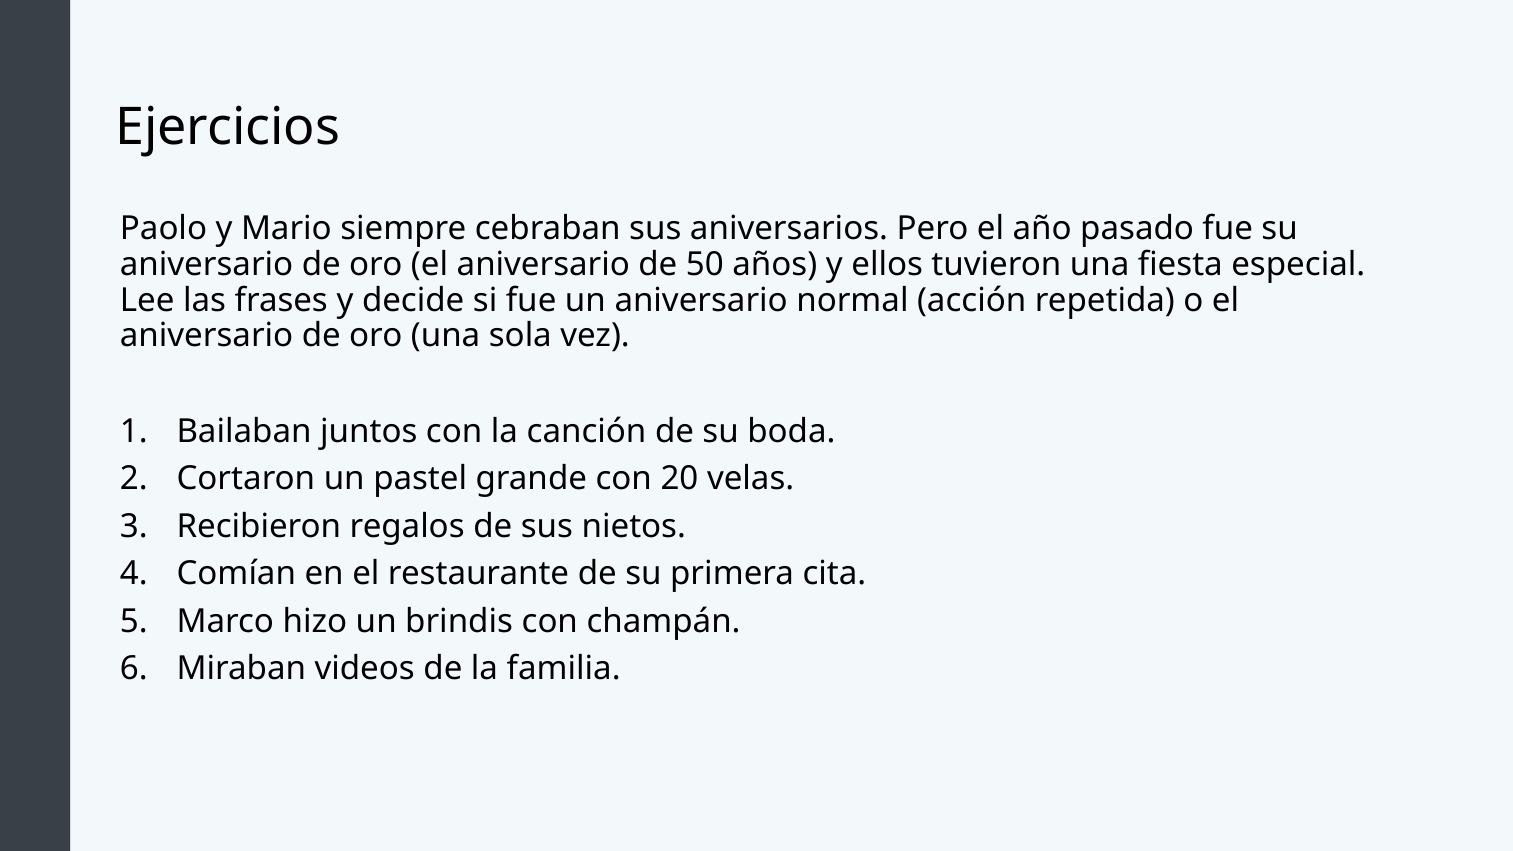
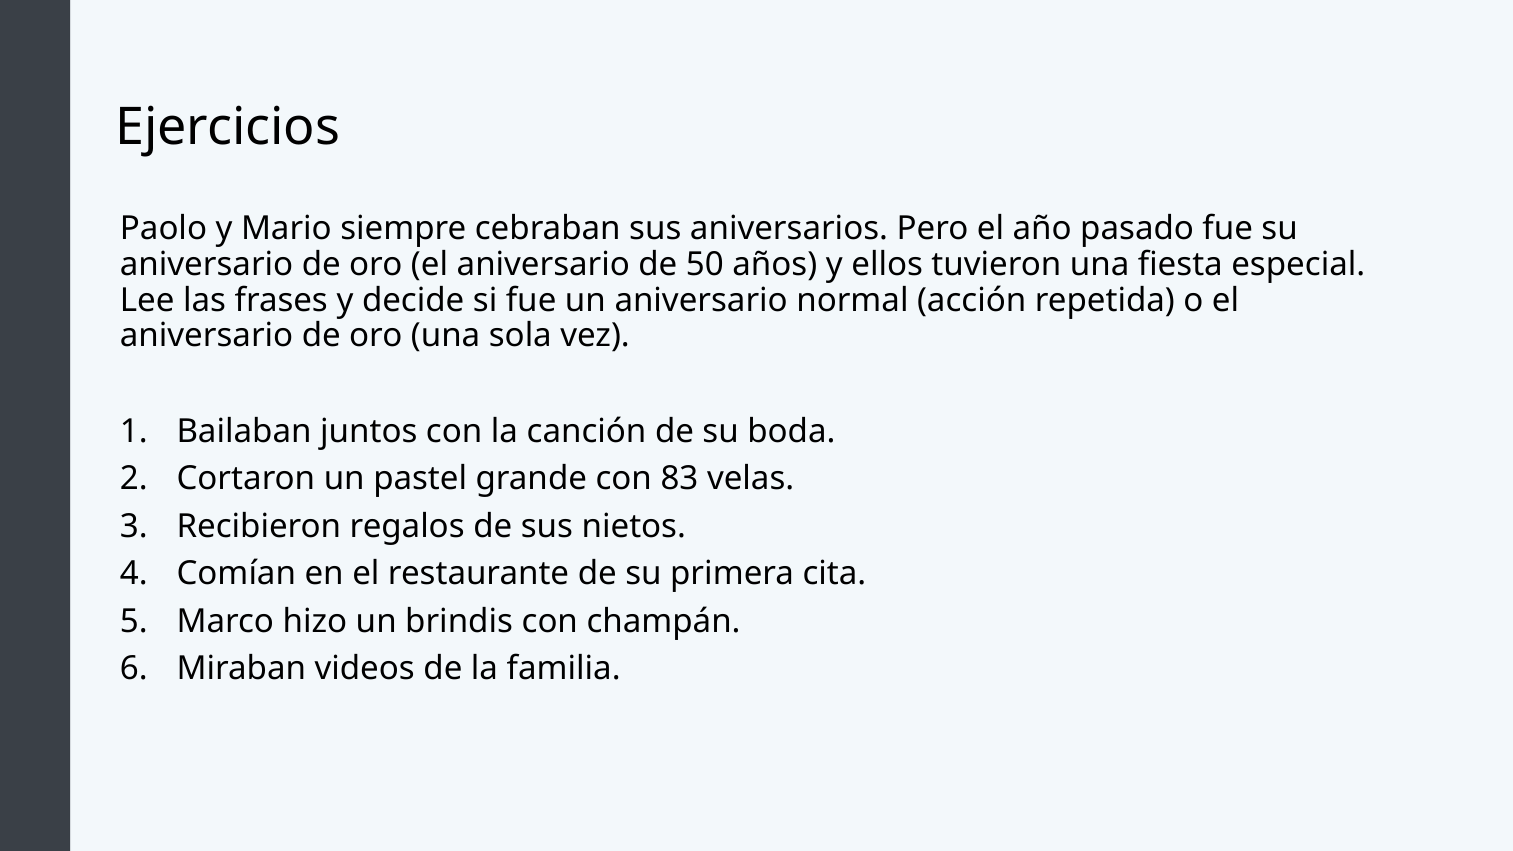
20: 20 -> 83
